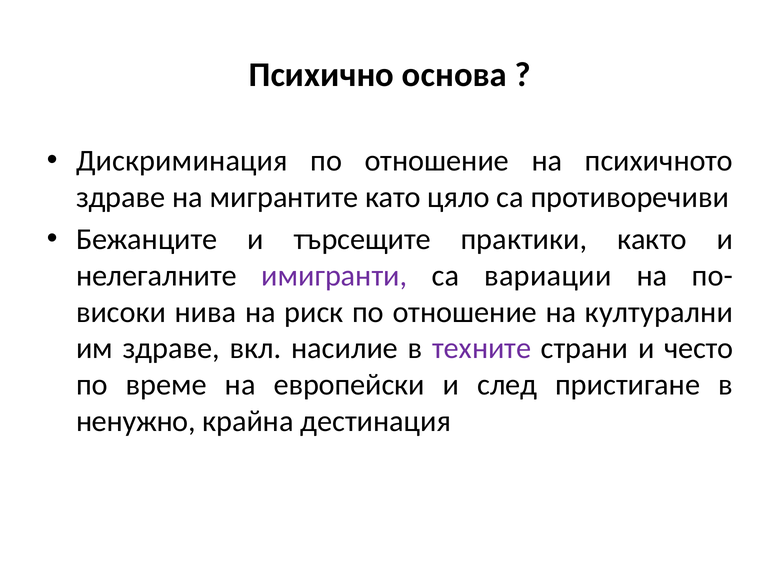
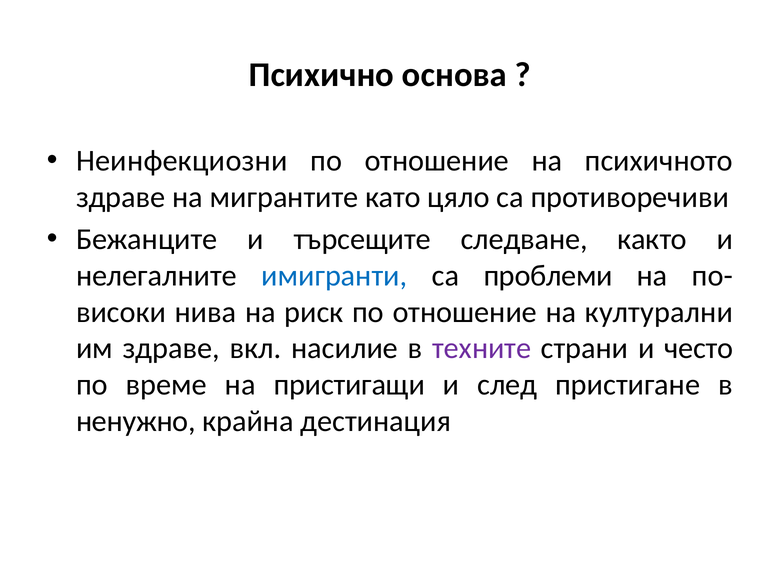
Дискриминация: Дискриминация -> Неинфекциозни
практики: практики -> следване
имигранти colour: purple -> blue
вариации: вариации -> проблеми
европейски: европейски -> пристигащи
